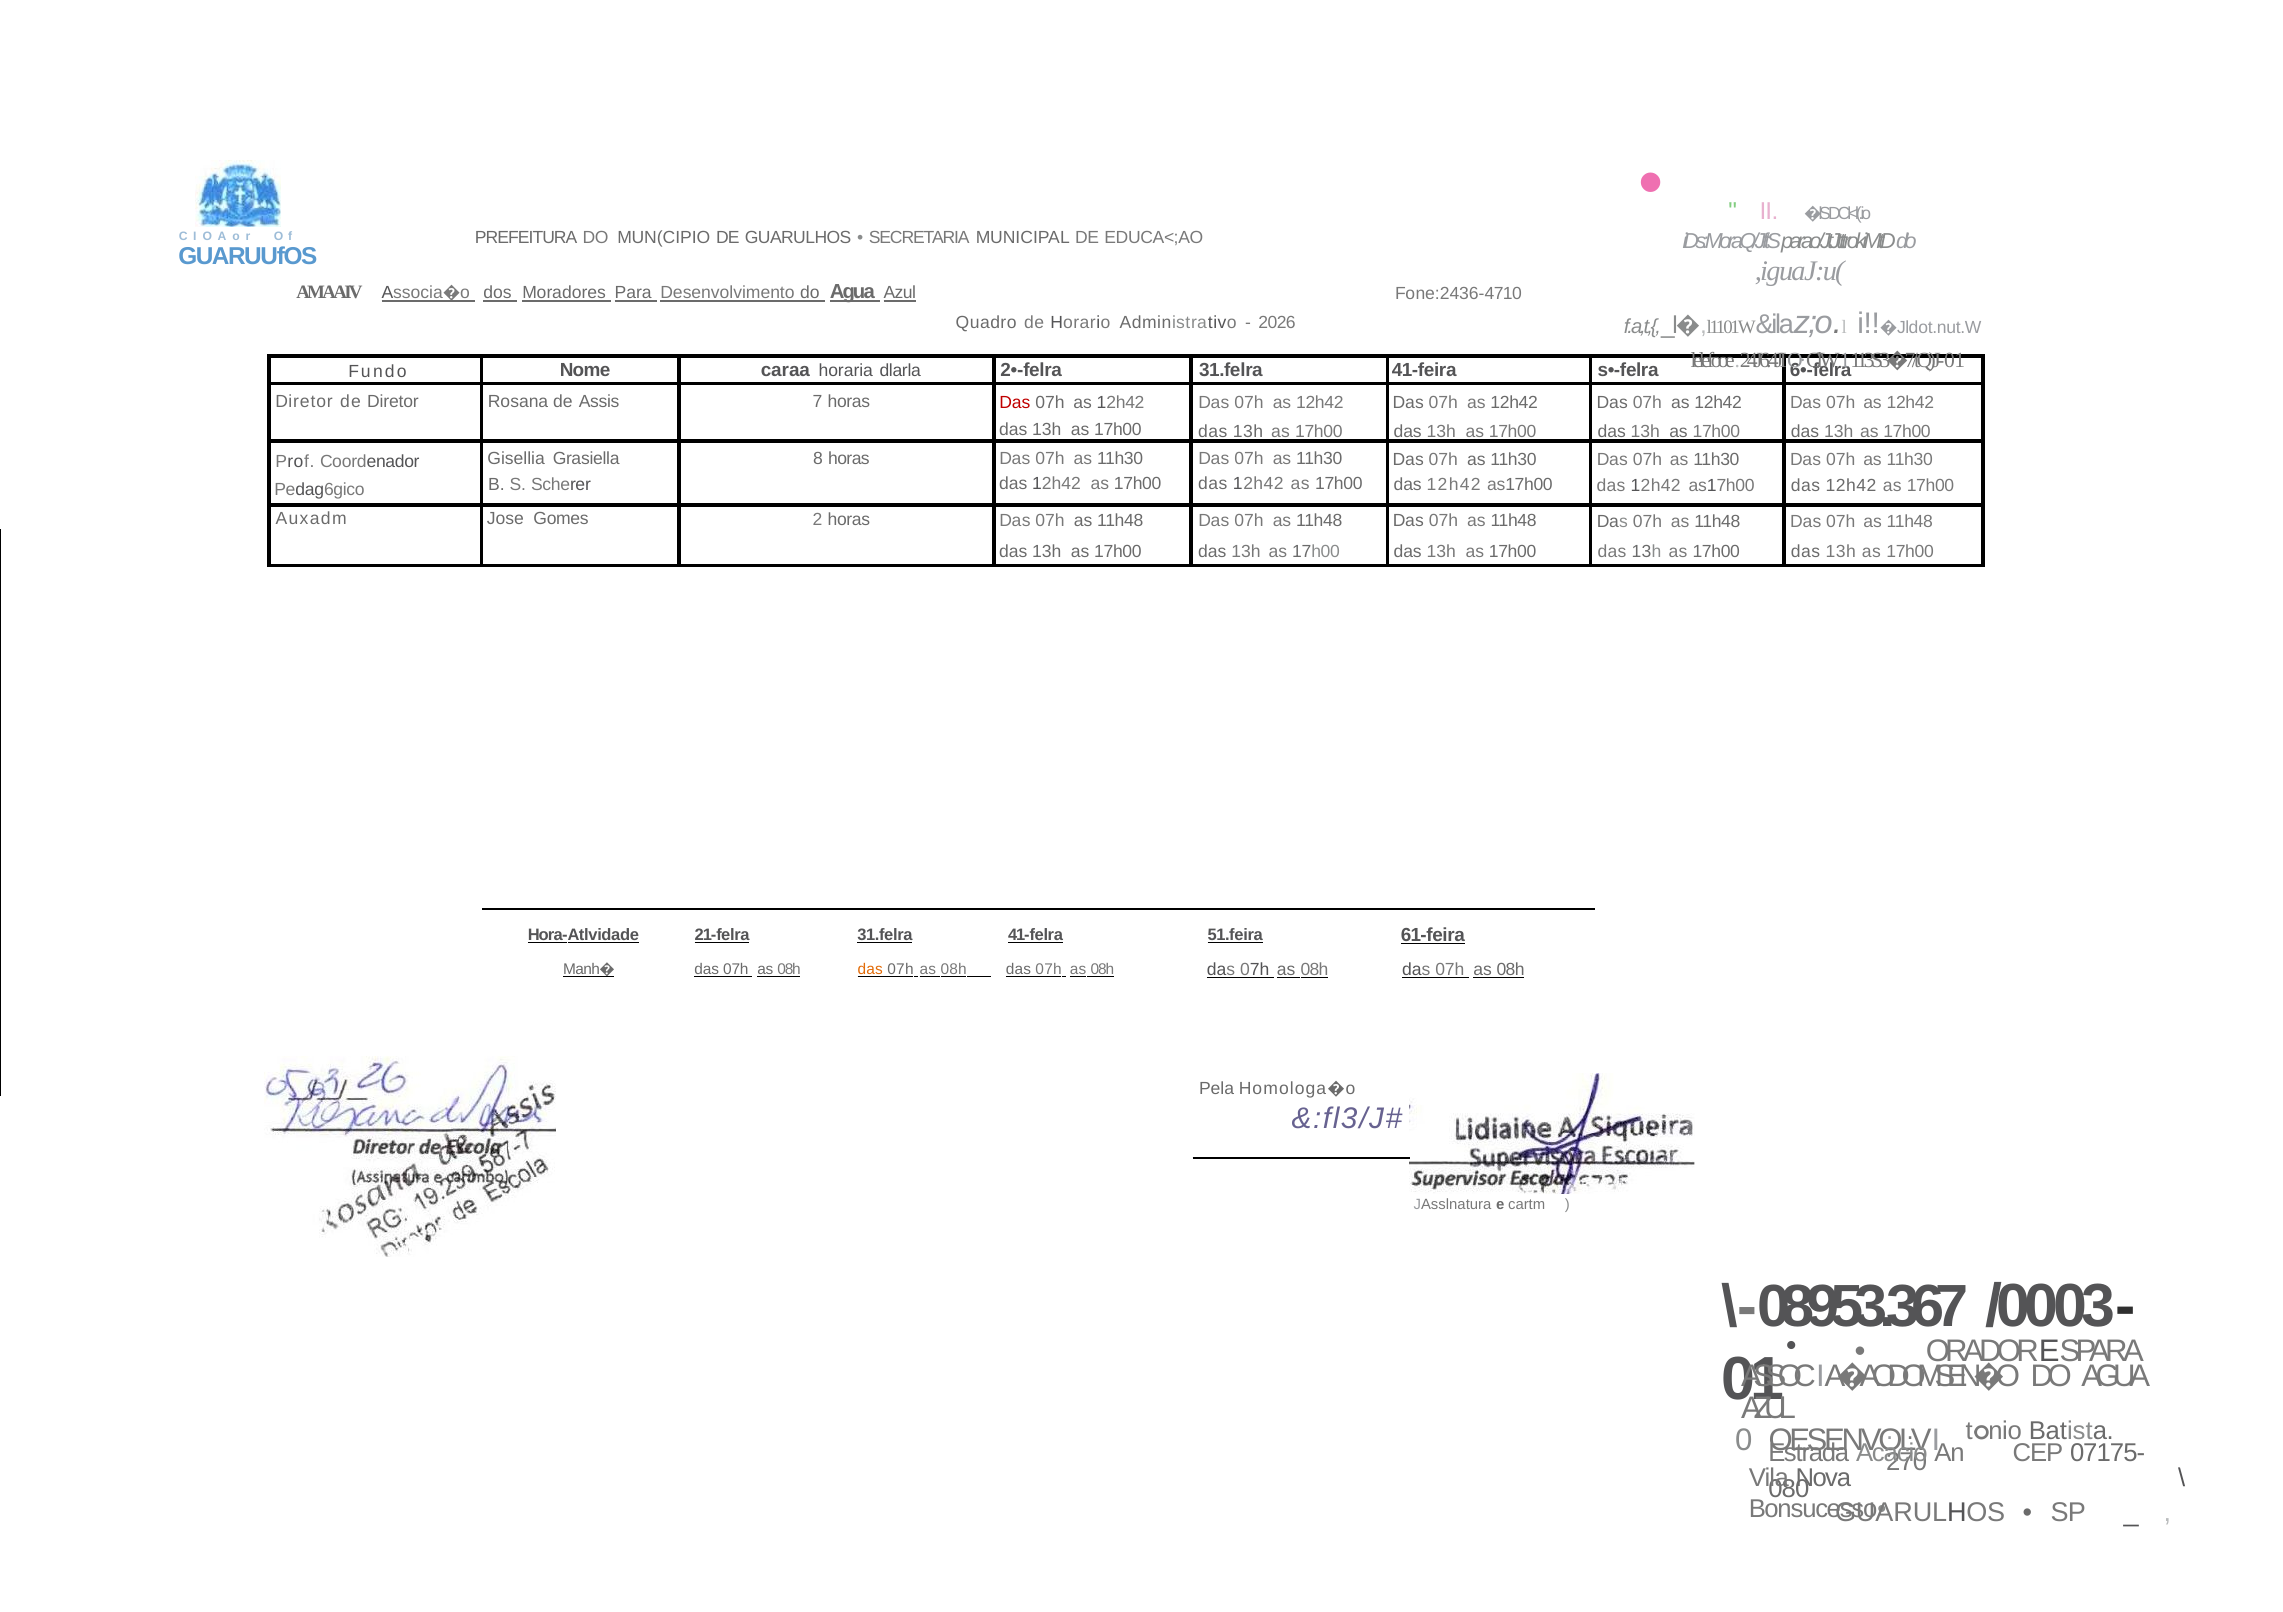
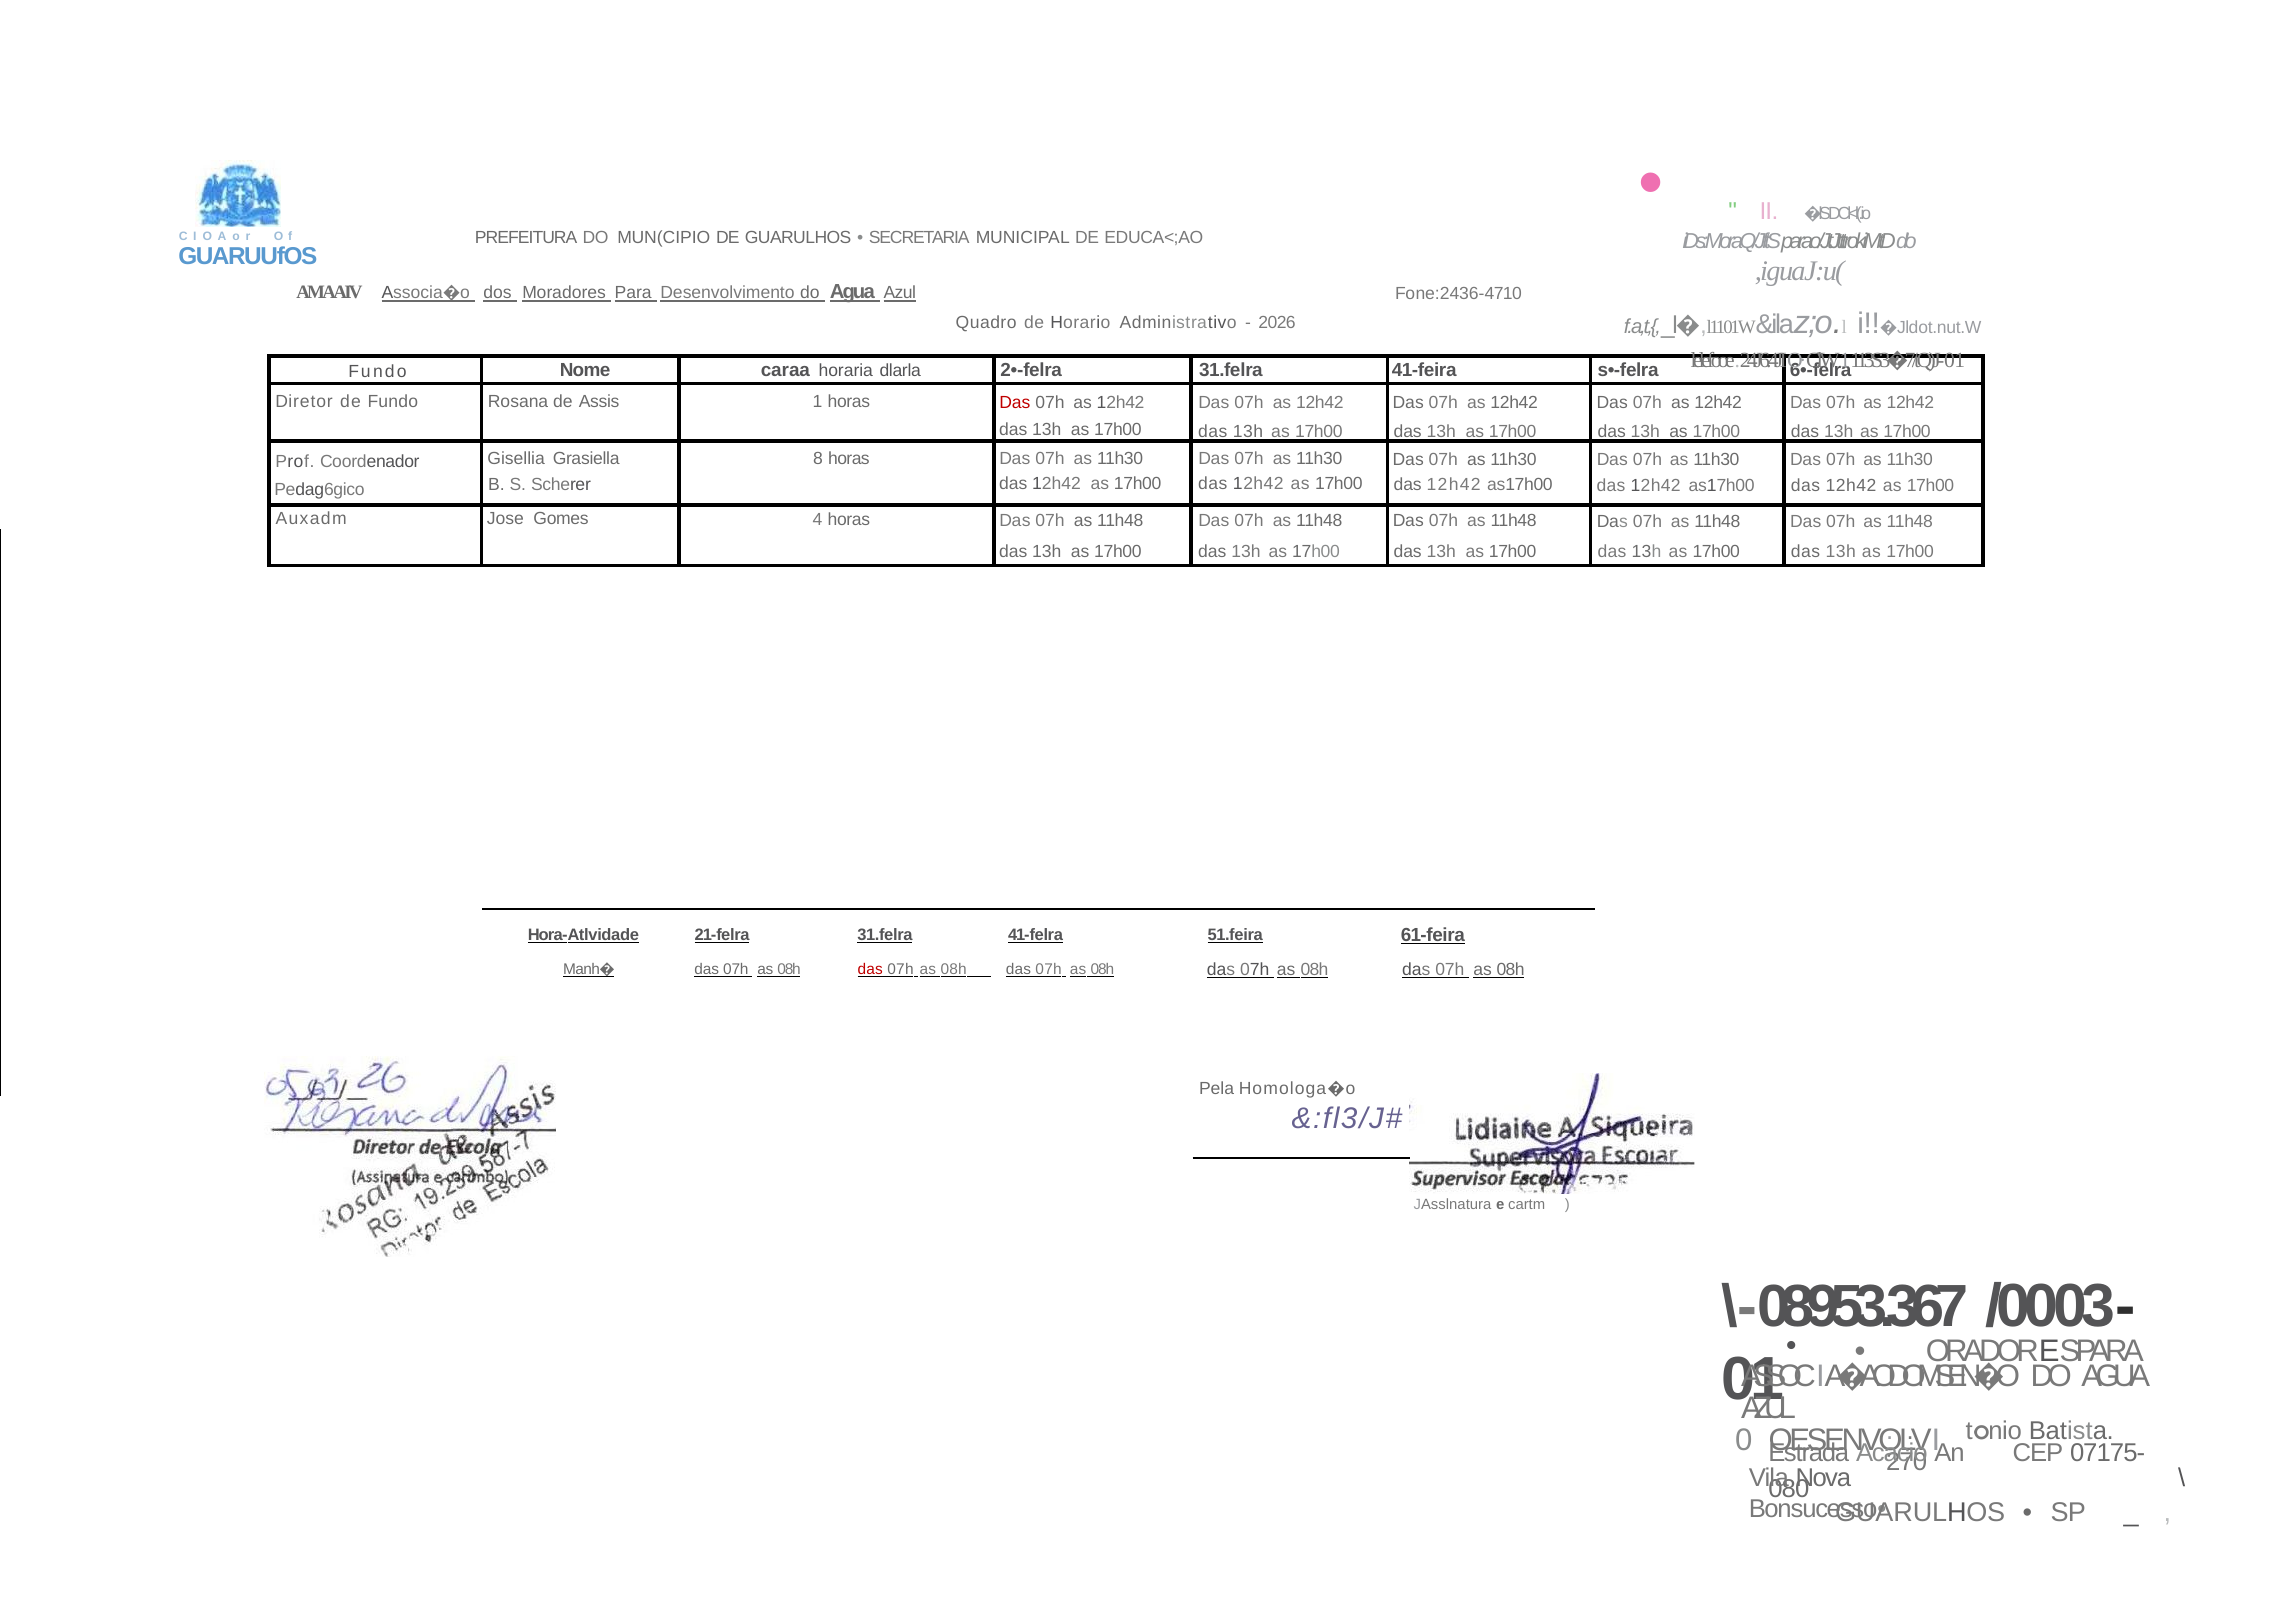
de Diretor: Diretor -> Fundo
7: 7 -> 1
2: 2 -> 4
das at (870, 969) colour: orange -> red
